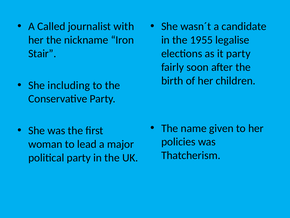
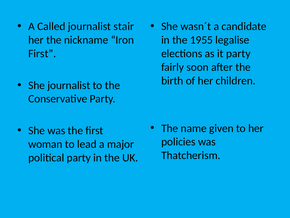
with: with -> stair
Stair at (42, 53): Stair -> First
She including: including -> journalist
